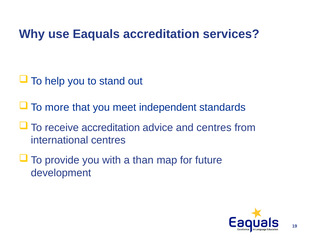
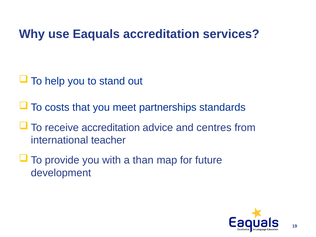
more: more -> costs
independent: independent -> partnerships
international centres: centres -> teacher
